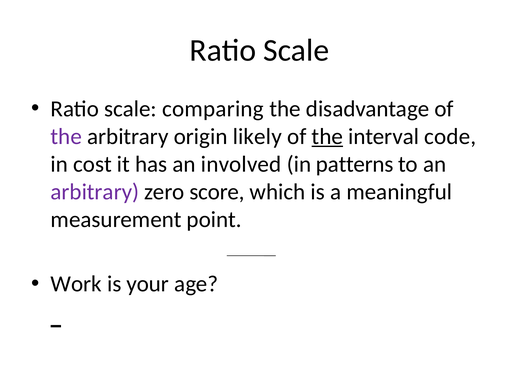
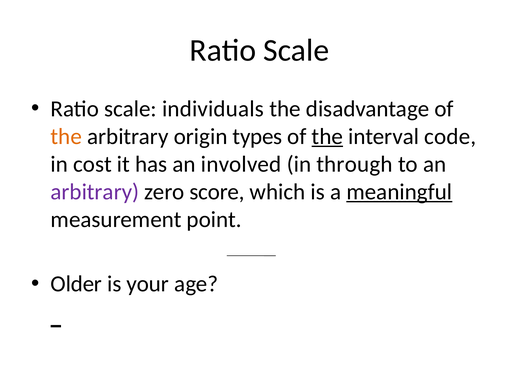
comparing: comparing -> individuals
the at (66, 137) colour: purple -> orange
likely: likely -> types
patterns: patterns -> through
meaningful underline: none -> present
Work: Work -> Older
